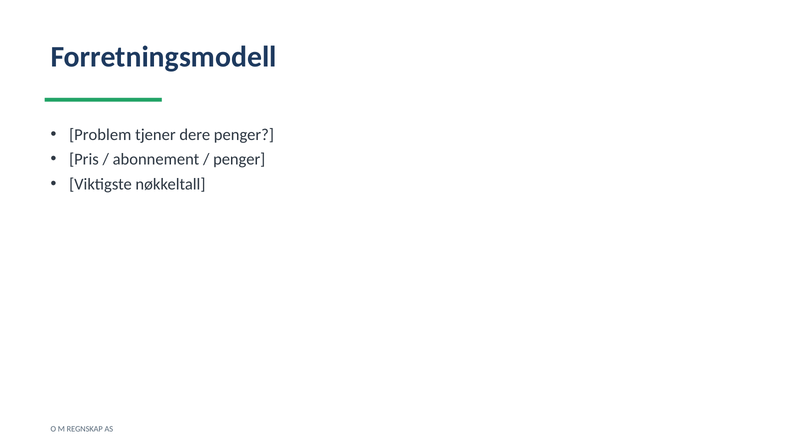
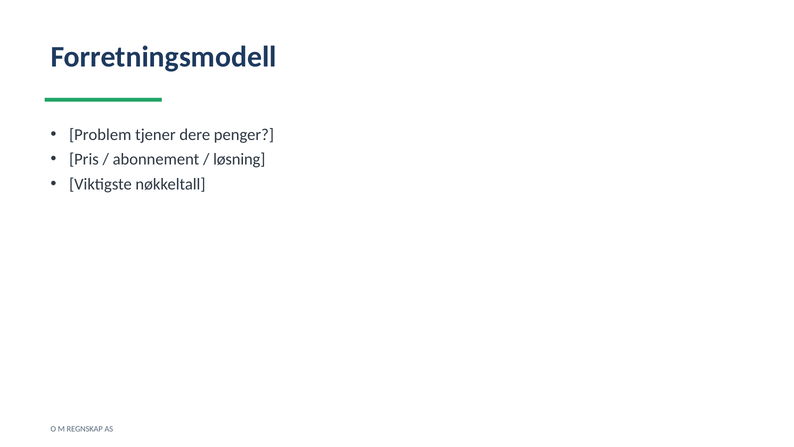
penger at (239, 159): penger -> løsning
